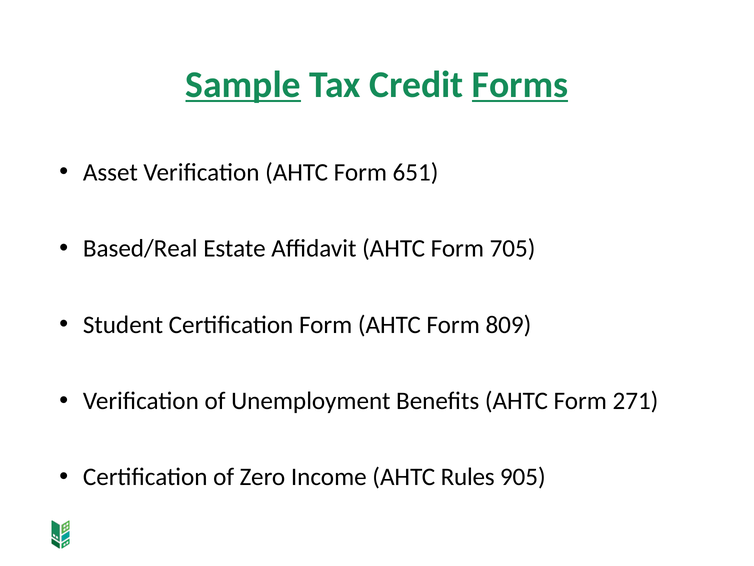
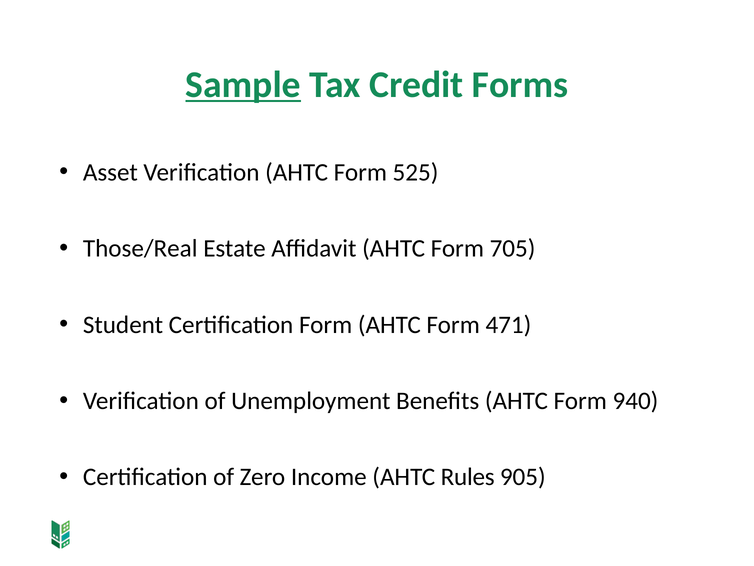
Forms underline: present -> none
651: 651 -> 525
Based/Real: Based/Real -> Those/Real
809: 809 -> 471
271: 271 -> 940
